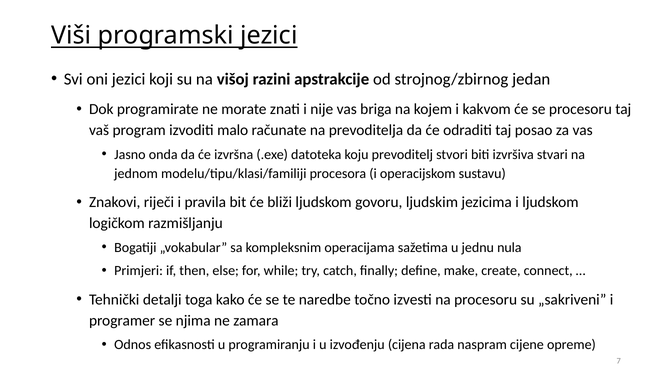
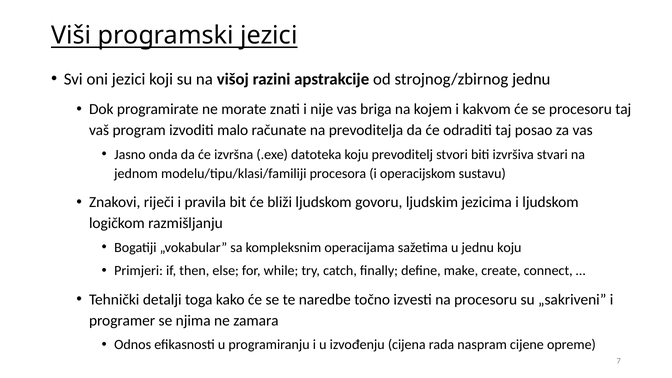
strojnog/zbirnog jedan: jedan -> jednu
jednu nula: nula -> koju
